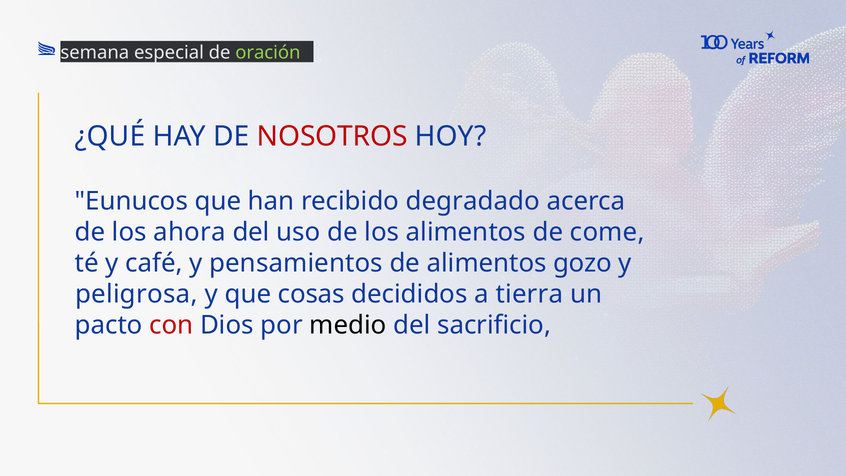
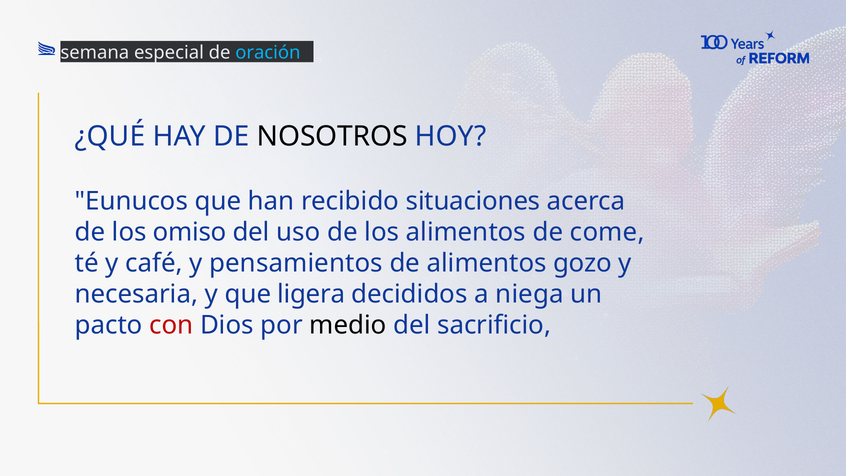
oración colour: light green -> light blue
NOSOTROS colour: red -> black
degradado: degradado -> situaciones
ahora: ahora -> omiso
peligrosa: peligrosa -> necesaria
cosas: cosas -> ligera
tierra: tierra -> niega
